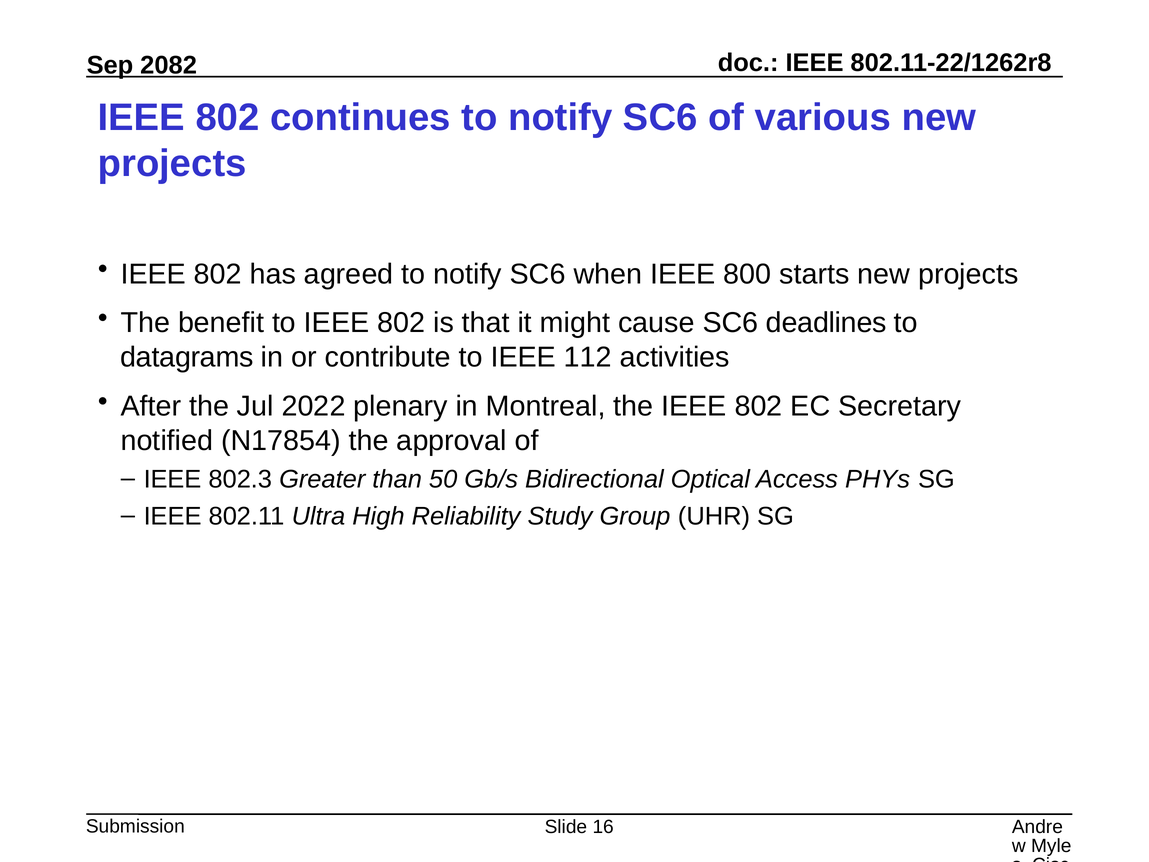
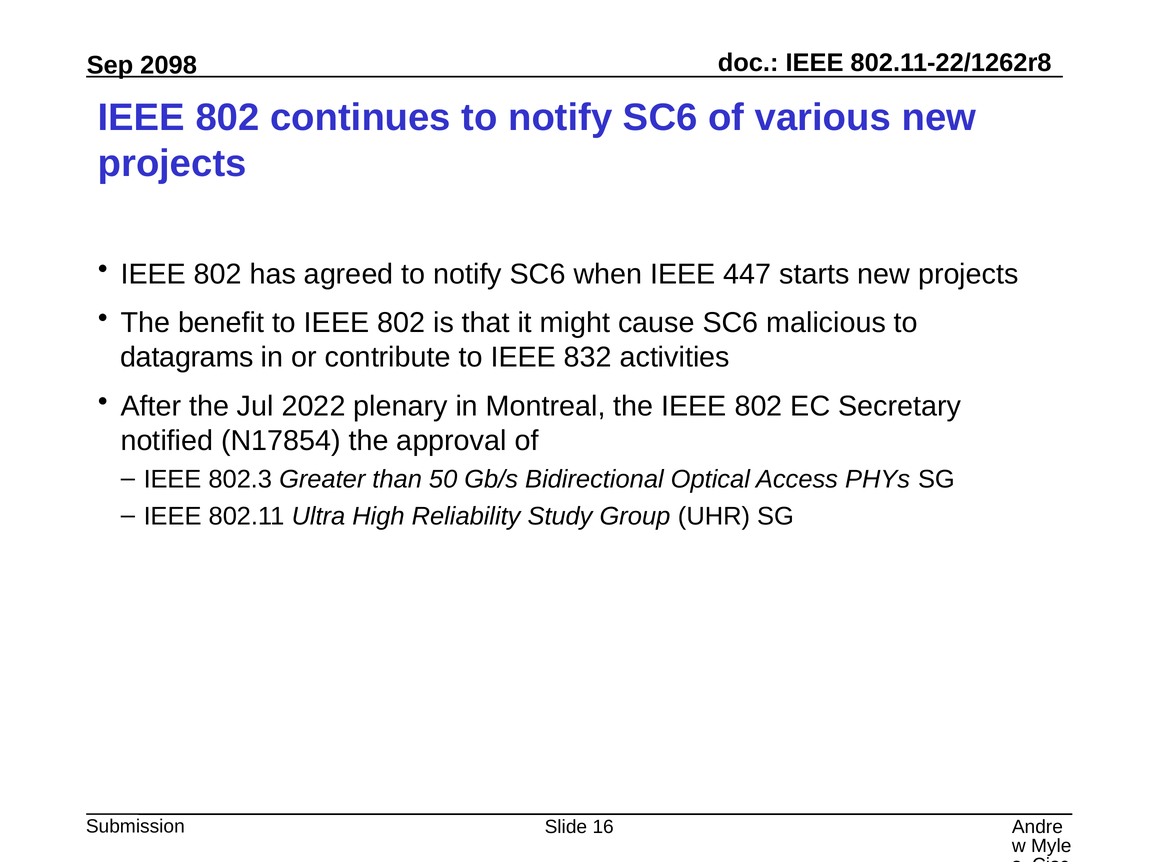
2082: 2082 -> 2098
800: 800 -> 447
deadlines: deadlines -> malicious
112: 112 -> 832
